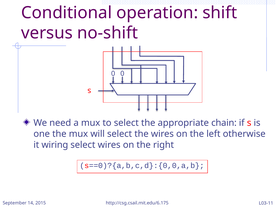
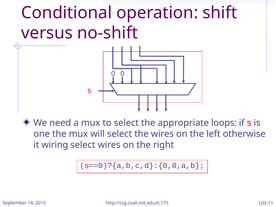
chain: chain -> loops
